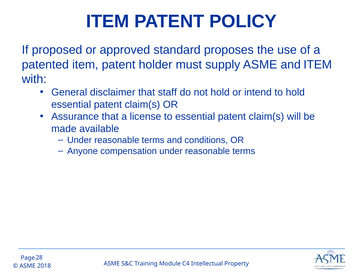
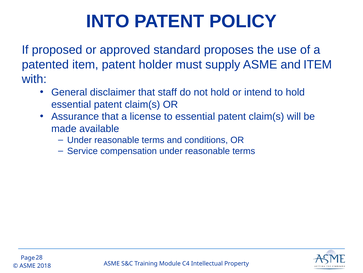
ITEM at (108, 21): ITEM -> INTO
Anyone: Anyone -> Service
